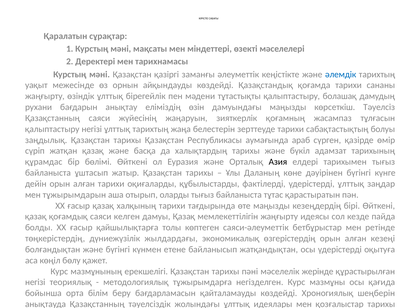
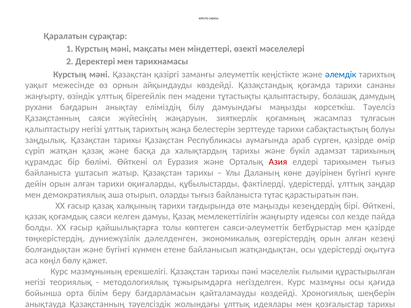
өзін: өзін -> білу
Азия colour: black -> red
тұжырымдарын: тұжырымдарын -> демократиялық
мен ретінде: ретінде -> қазірде
жылдардағы: жылдардағы -> дәлелденген
жерінде: жерінде -> ғылыми
